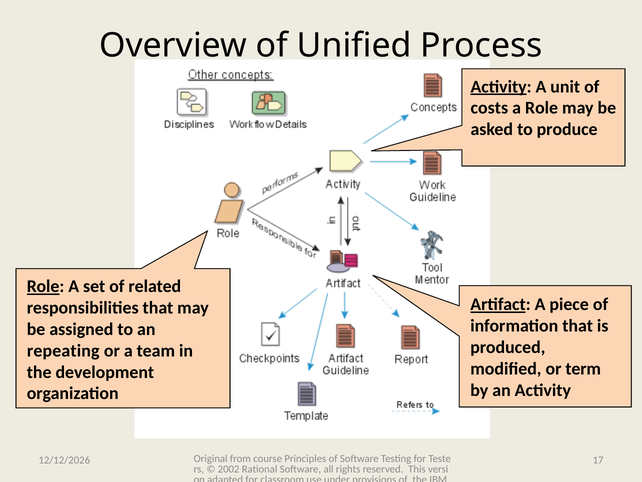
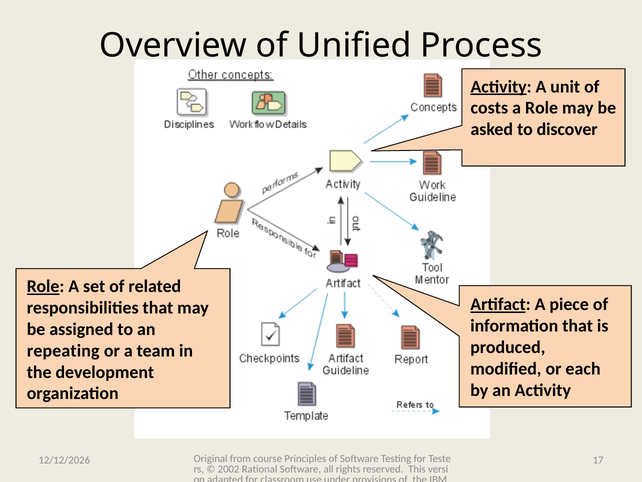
produce: produce -> discover
term: term -> each
